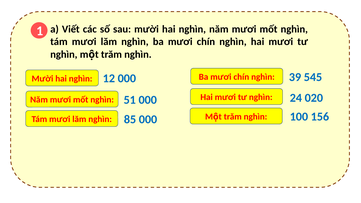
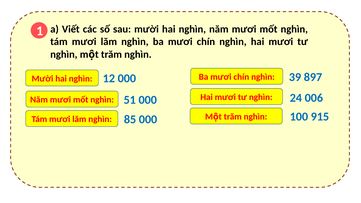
545: 545 -> 897
020: 020 -> 006
156: 156 -> 915
